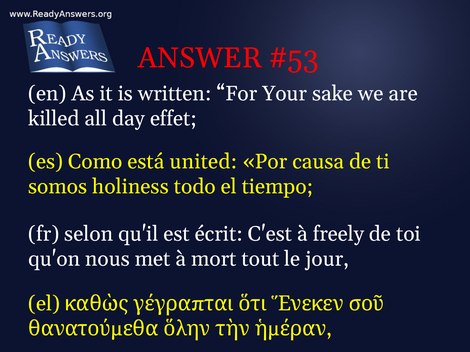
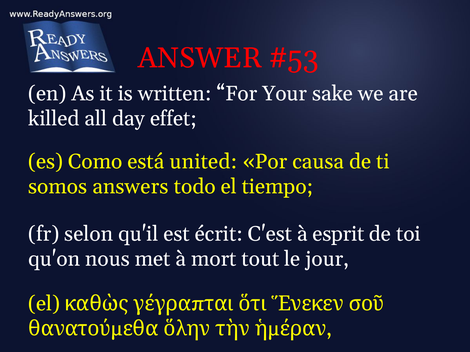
holiness: holiness -> answers
freely: freely -> esprit
